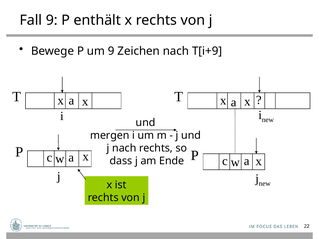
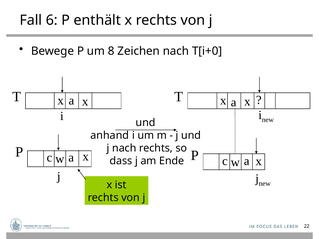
Fall 9: 9 -> 6
um 9: 9 -> 8
T[i+9: T[i+9 -> T[i+0
mergen: mergen -> anhand
